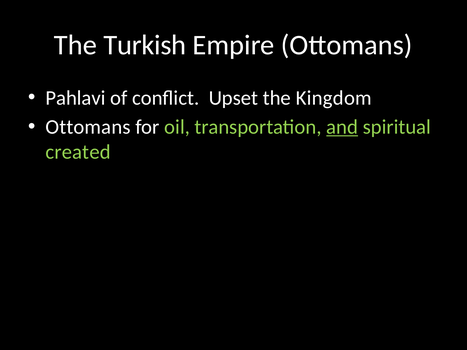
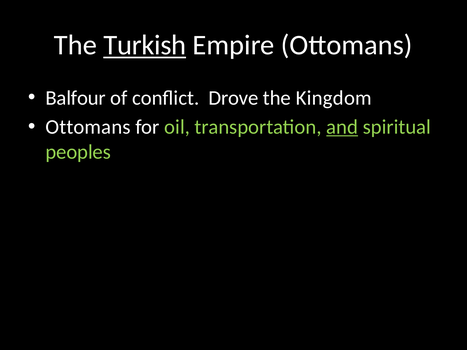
Turkish underline: none -> present
Pahlavi: Pahlavi -> Balfour
Upset: Upset -> Drove
created: created -> peoples
